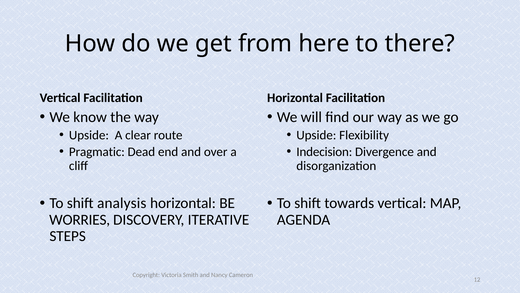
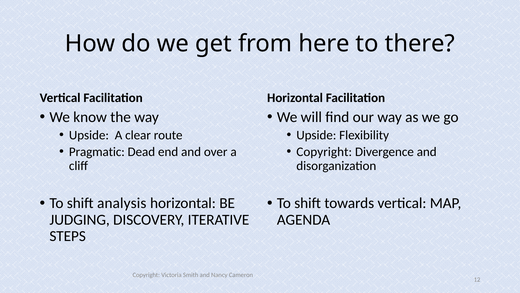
Indecision at (324, 152): Indecision -> Copyright
WORRIES: WORRIES -> JUDGING
